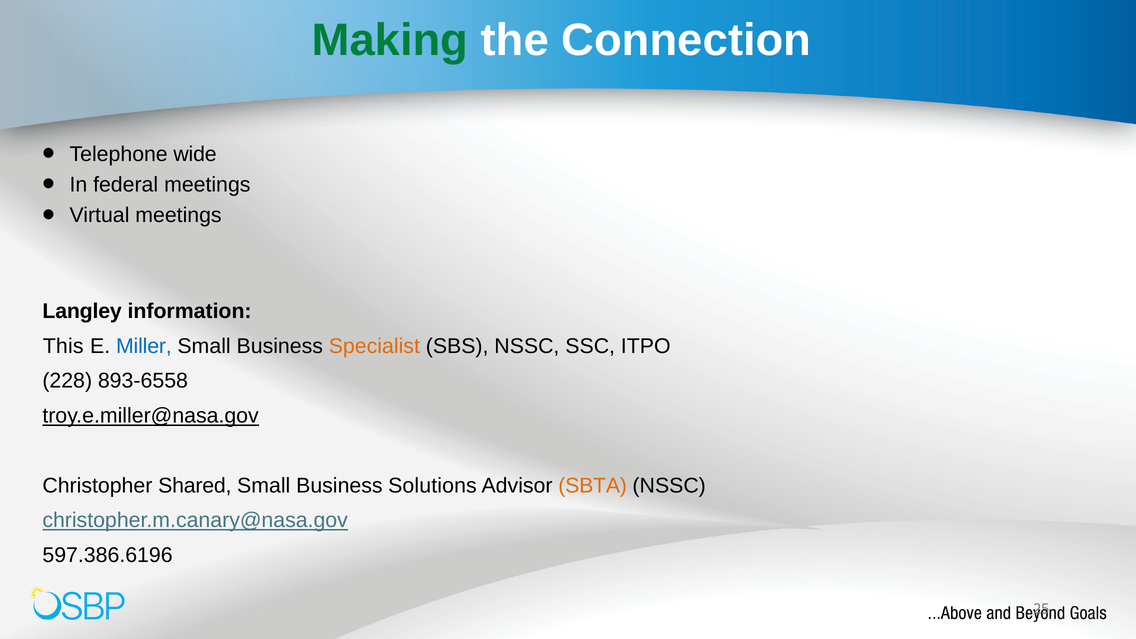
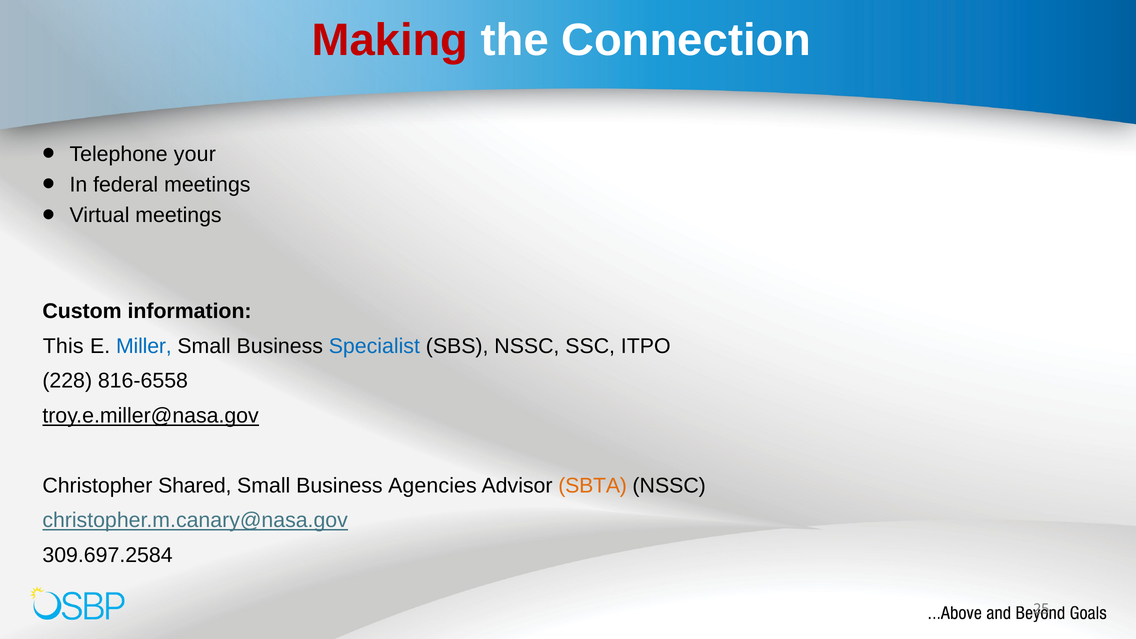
Making colour: green -> red
wide: wide -> your
Langley: Langley -> Custom
Specialist colour: orange -> blue
893-6558: 893-6558 -> 816-6558
Solutions: Solutions -> Agencies
597.386.6196: 597.386.6196 -> 309.697.2584
